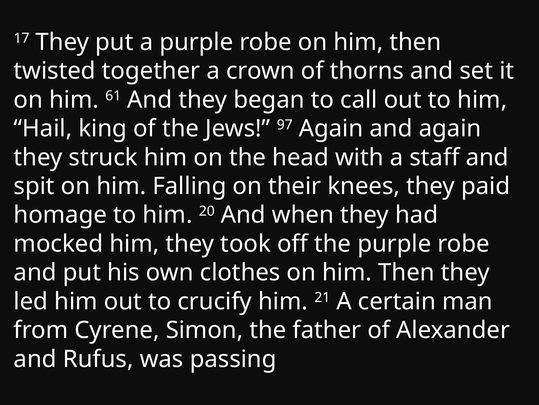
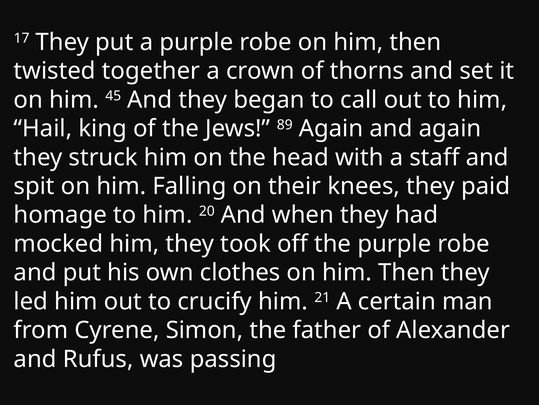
61: 61 -> 45
97: 97 -> 89
